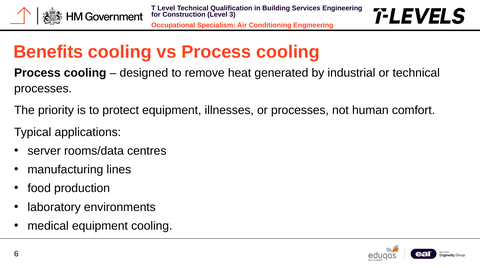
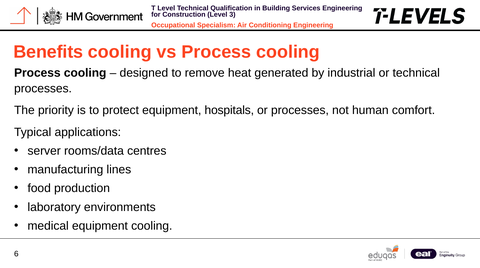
illnesses: illnesses -> hospitals
